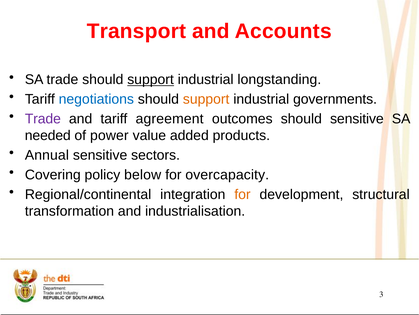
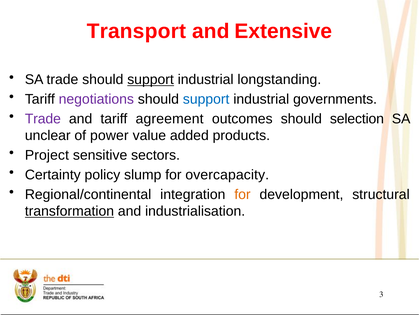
Accounts: Accounts -> Extensive
negotiations colour: blue -> purple
support at (206, 99) colour: orange -> blue
should sensitive: sensitive -> selection
needed: needed -> unclear
Annual: Annual -> Project
Covering: Covering -> Certainty
below: below -> slump
transformation underline: none -> present
